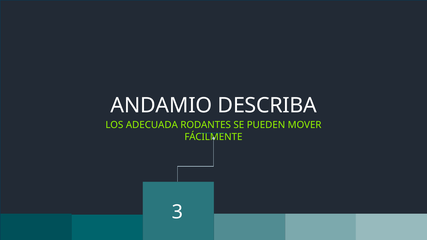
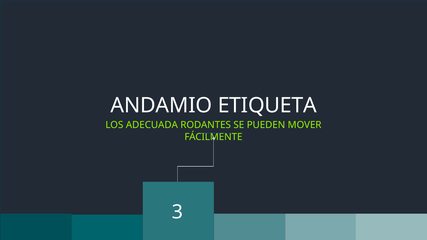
DESCRIBA: DESCRIBA -> ETIQUETA
